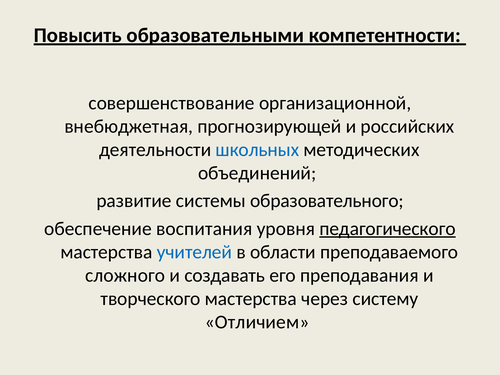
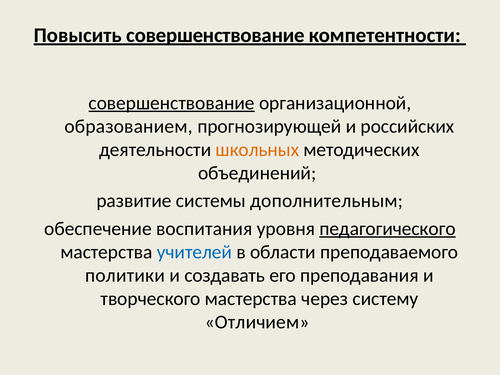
Повысить образовательными: образовательными -> совершенствование
совершенствование at (172, 103) underline: none -> present
внебюджетная: внебюджетная -> образованием
школьных colour: blue -> orange
образовательного: образовательного -> дополнительным
сложного: сложного -> политики
